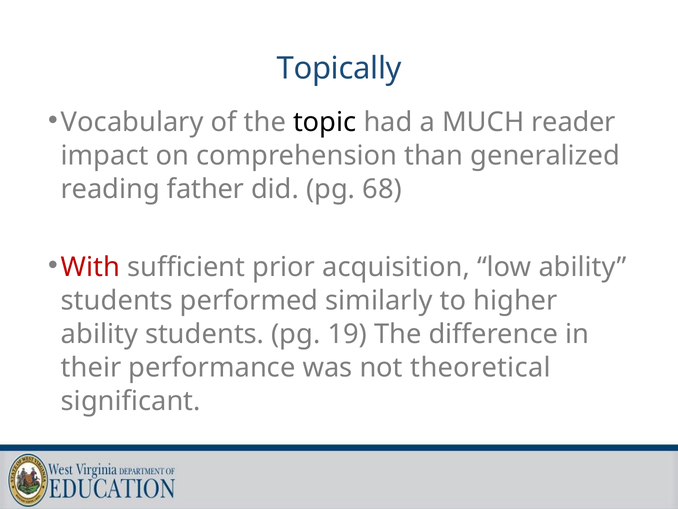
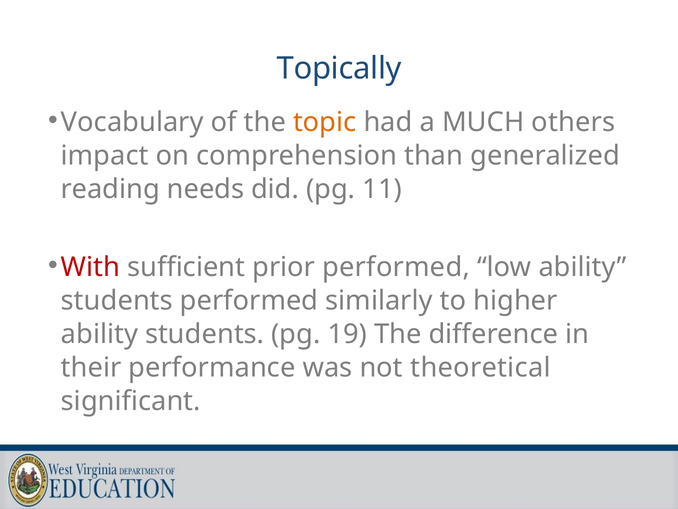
topic colour: black -> orange
reader: reader -> others
father: father -> needs
68: 68 -> 11
prior acquisition: acquisition -> performed
